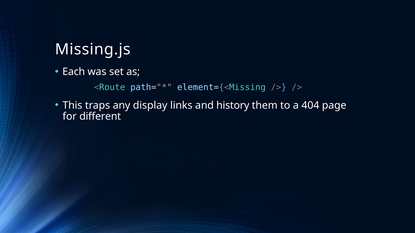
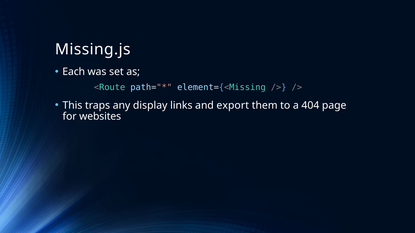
history: history -> export
different: different -> websites
